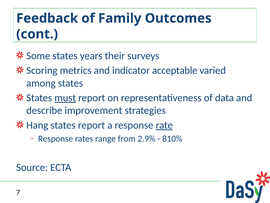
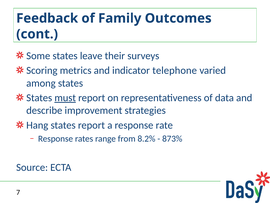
years: years -> leave
acceptable: acceptable -> telephone
rate underline: present -> none
2.9%: 2.9% -> 8.2%
810%: 810% -> 873%
